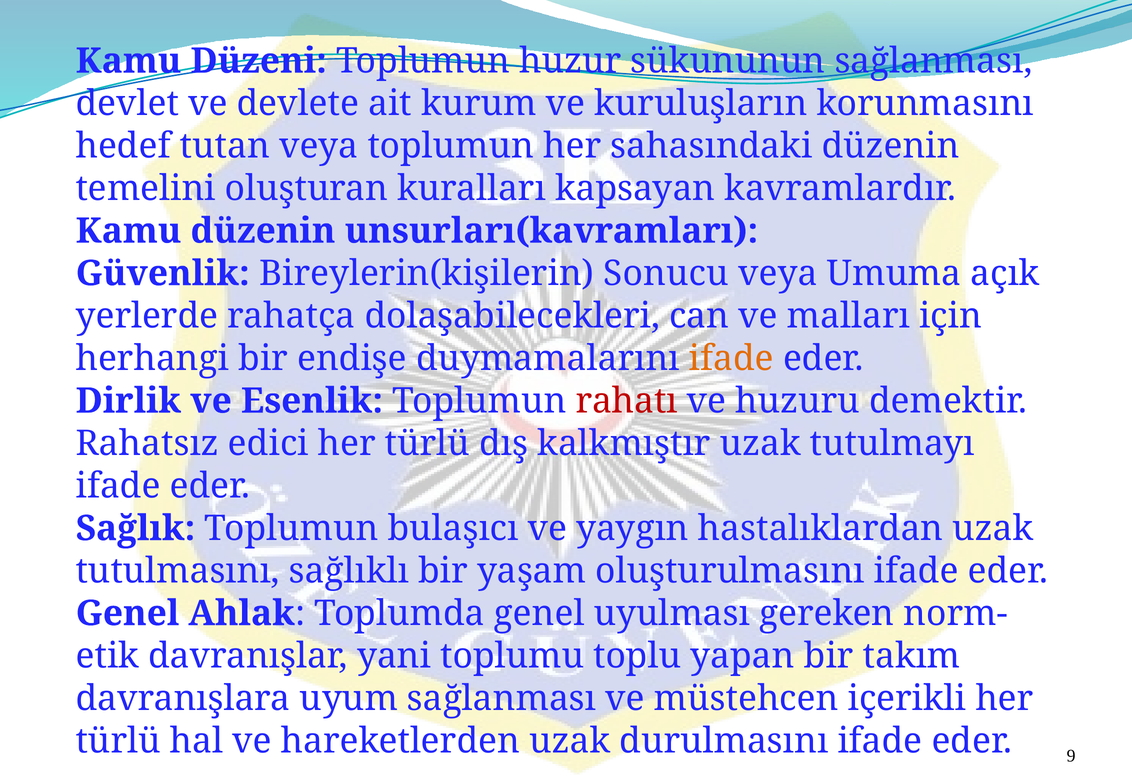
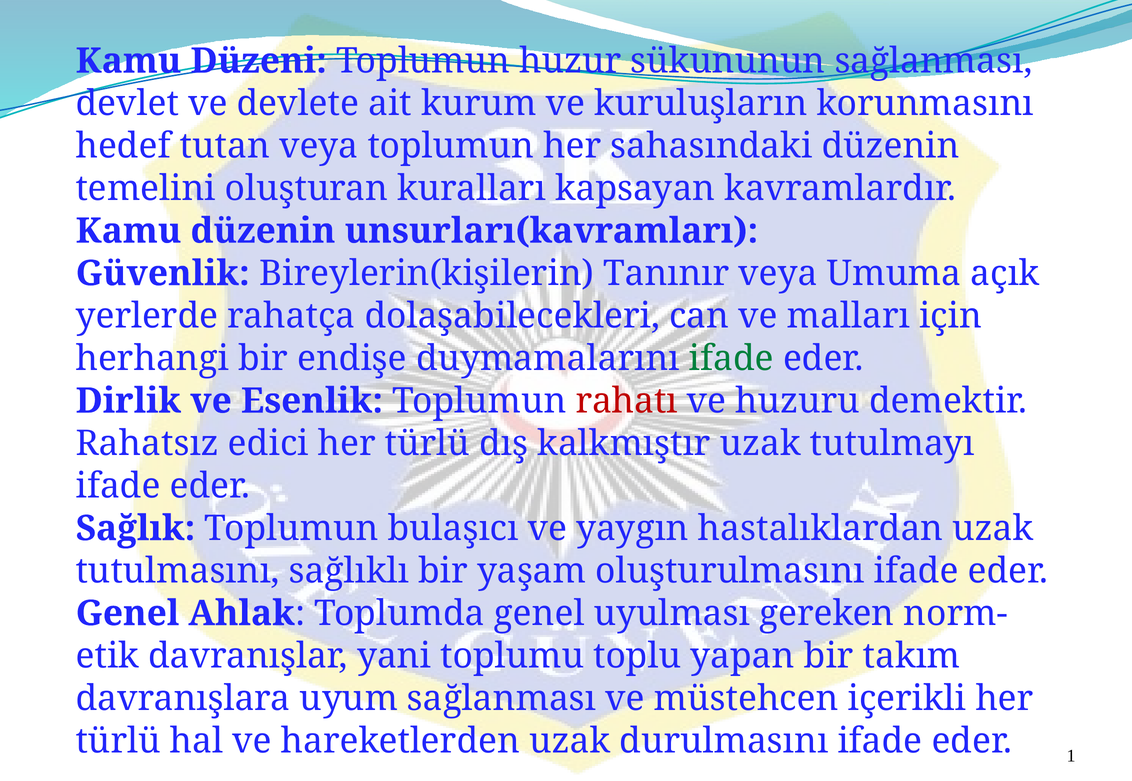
Sonucu: Sonucu -> Tanınır
ifade at (731, 358) colour: orange -> green
9: 9 -> 1
